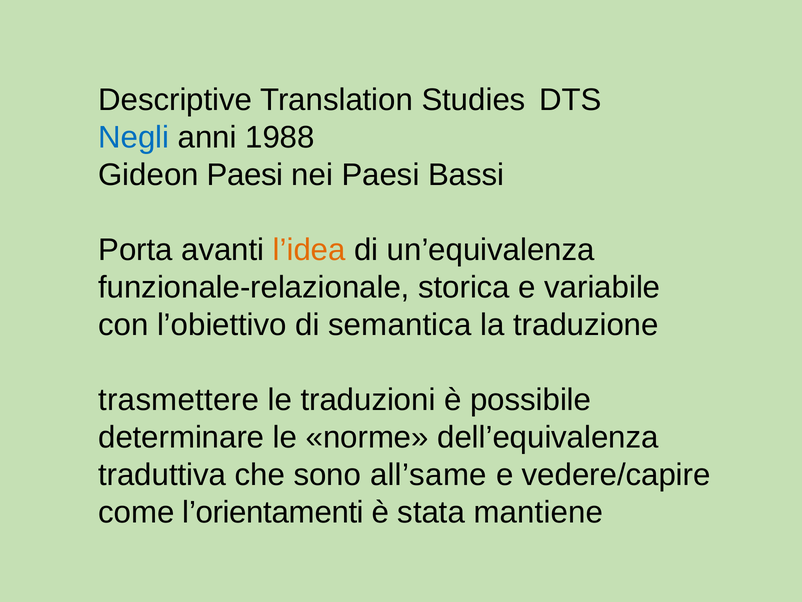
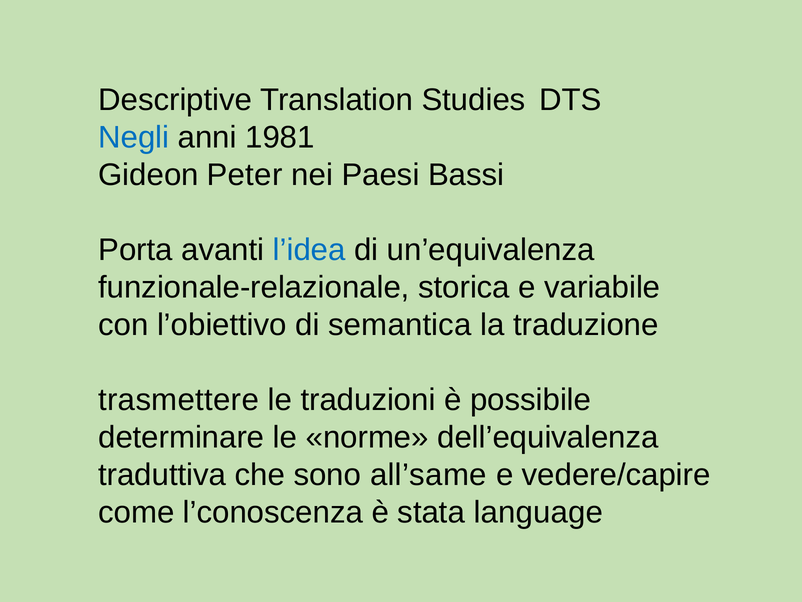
1988: 1988 -> 1981
Gideon Paesi: Paesi -> Peter
l’idea colour: orange -> blue
l’orientamenti: l’orientamenti -> l’conoscenza
mantiene: mantiene -> language
